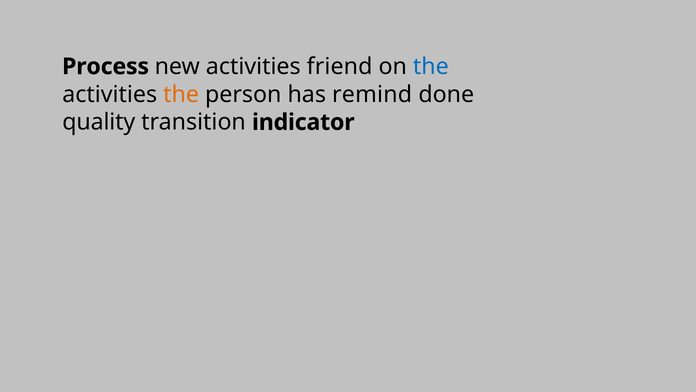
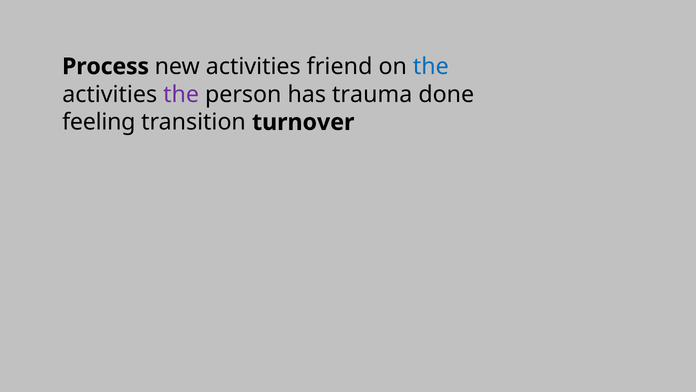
the at (181, 94) colour: orange -> purple
remind: remind -> trauma
quality: quality -> feeling
indicator: indicator -> turnover
